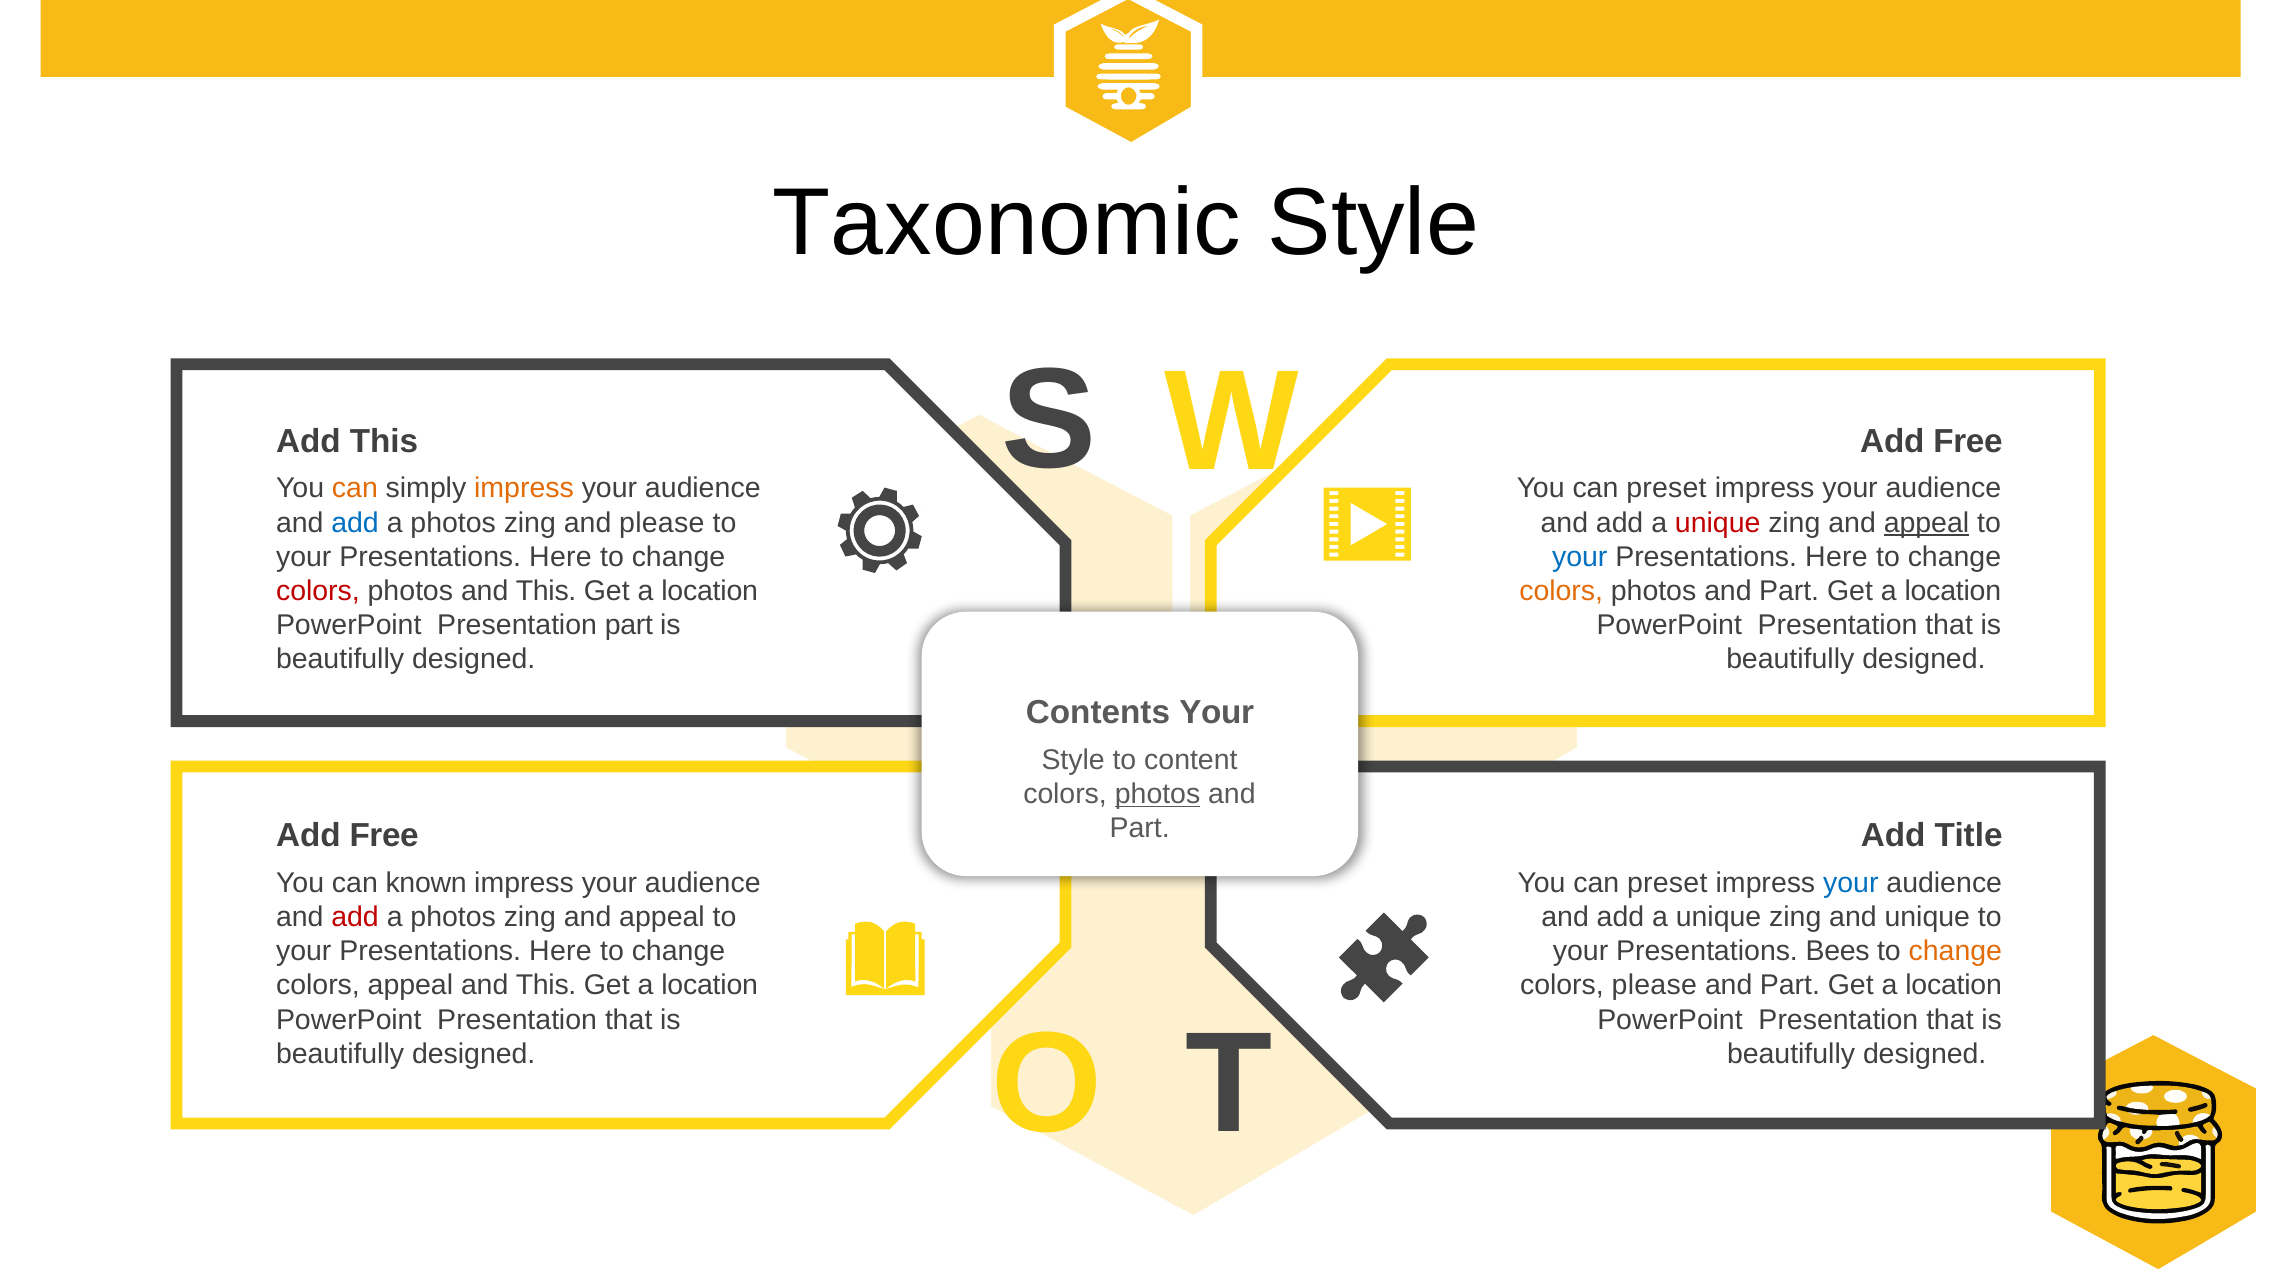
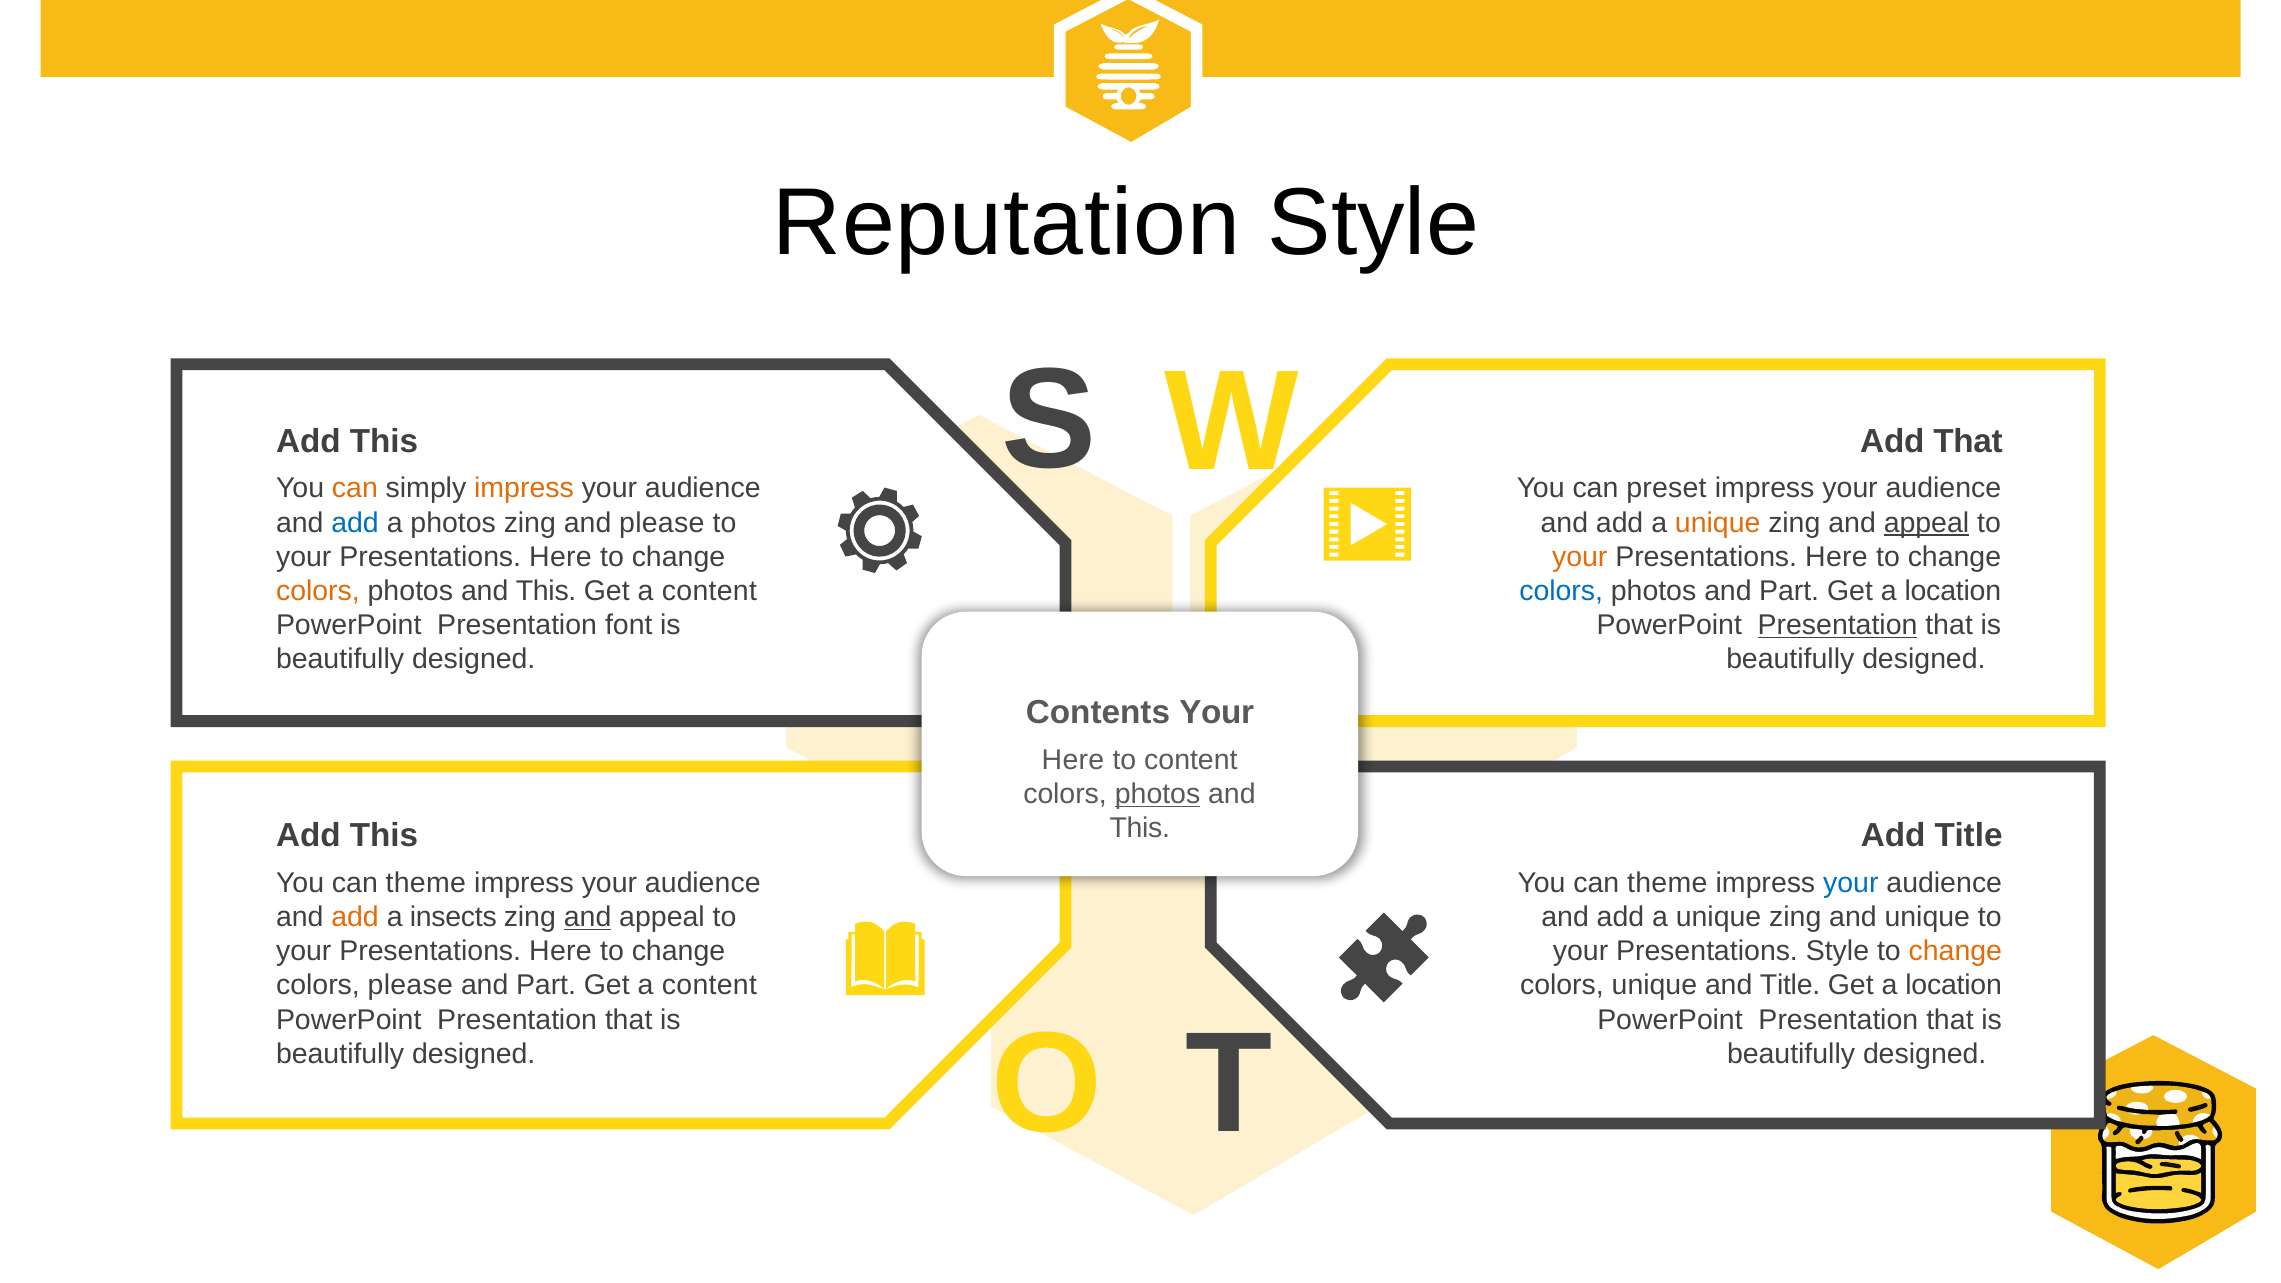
Taxonomic: Taxonomic -> Reputation
Free at (1968, 441): Free -> That
unique at (1718, 523) colour: red -> orange
your at (1580, 557) colour: blue -> orange
colors at (318, 591) colour: red -> orange
location at (710, 591): location -> content
colors at (1561, 591) colour: orange -> blue
Presentation part: part -> font
Presentation at (1838, 625) underline: none -> present
Style at (1073, 760): Style -> Here
Part at (1140, 828): Part -> This
Free at (384, 836): Free -> This
known at (426, 883): known -> theme
preset at (1667, 883): preset -> theme
add at (355, 917) colour: red -> orange
photos at (453, 917): photos -> insects
and at (588, 917) underline: none -> present
Presentations Bees: Bees -> Style
colors appeal: appeal -> please
This at (546, 986): This -> Part
location at (710, 986): location -> content
colors please: please -> unique
Part at (1790, 986): Part -> Title
